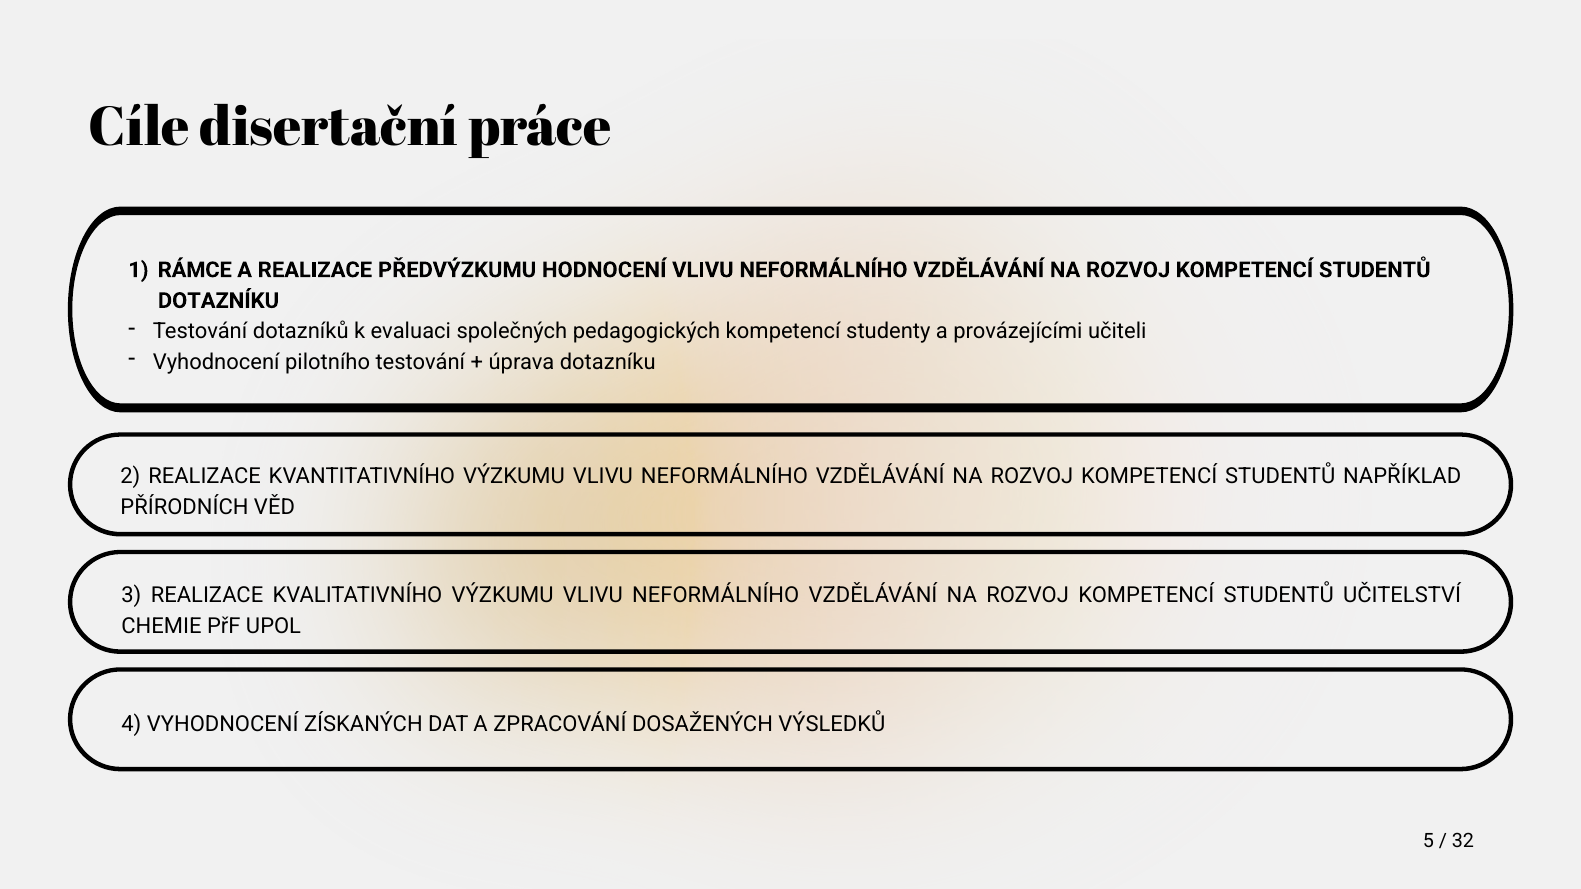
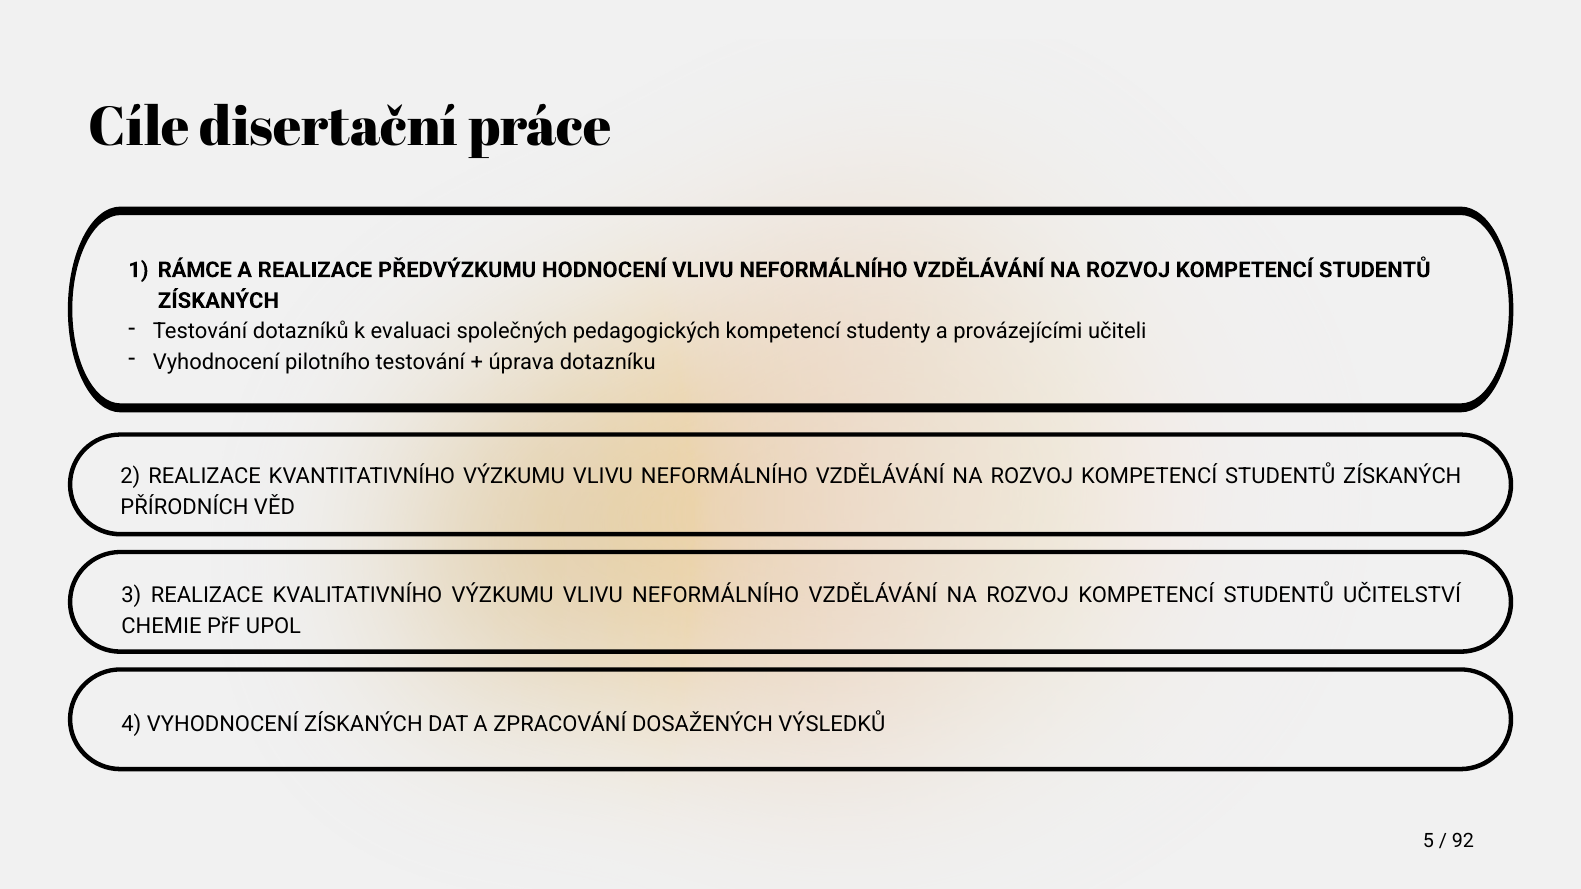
DOTAZNÍKU at (218, 301): DOTAZNÍKU -> ZÍSKANÝCH
NAPŘÍKLAD at (1402, 477): NAPŘÍKLAD -> ZÍSKANÝCH
32: 32 -> 92
